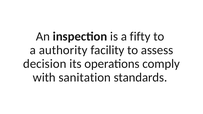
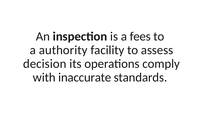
fifty: fifty -> fees
sanitation: sanitation -> inaccurate
